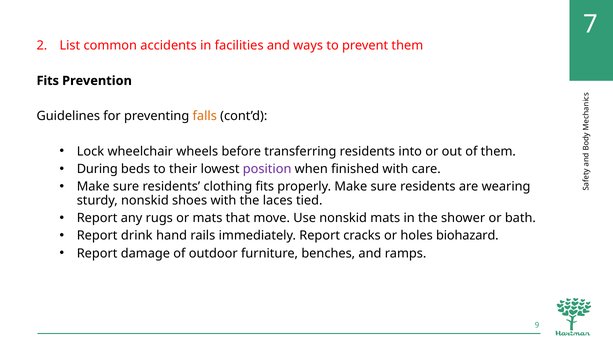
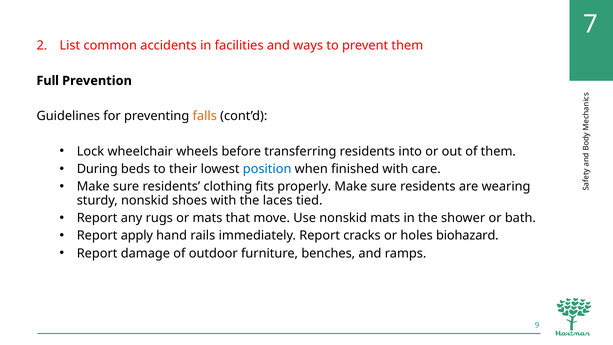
Fits at (48, 81): Fits -> Full
position colour: purple -> blue
drink: drink -> apply
